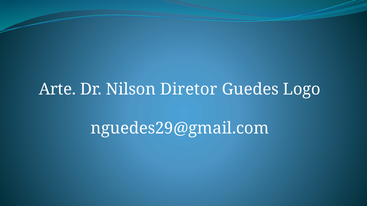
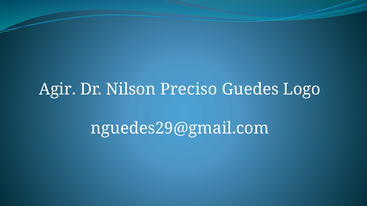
Arte: Arte -> Agir
Diretor: Diretor -> Preciso
